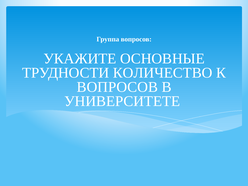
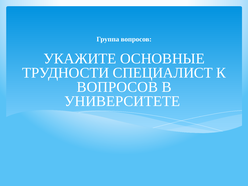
КОЛИЧЕСТВО: КОЛИЧЕСТВО -> СПЕЦИАЛИСТ
